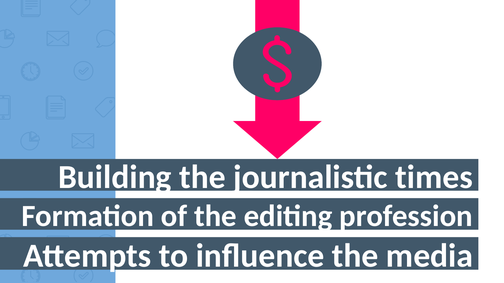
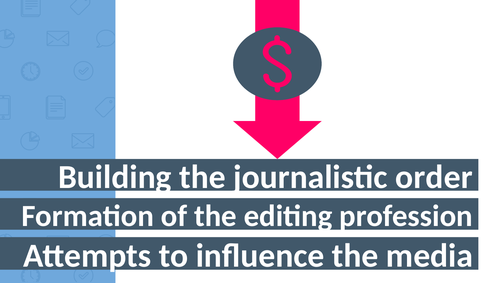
times: times -> order
